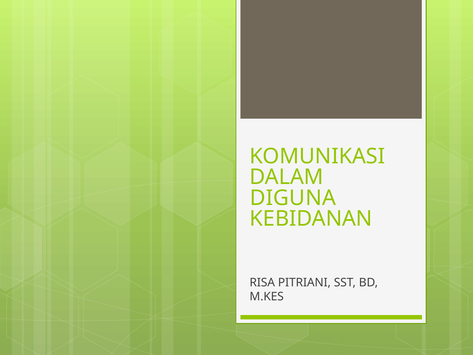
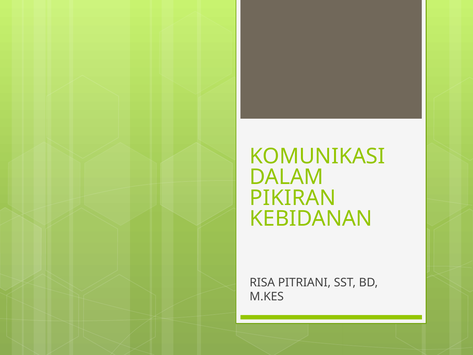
DIGUNA: DIGUNA -> PIKIRAN
